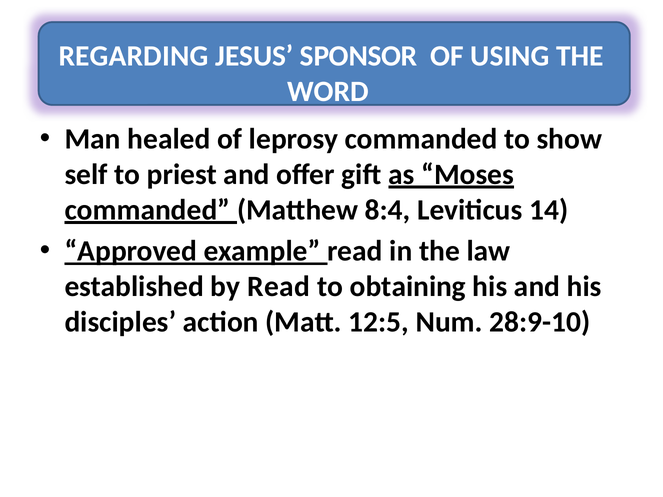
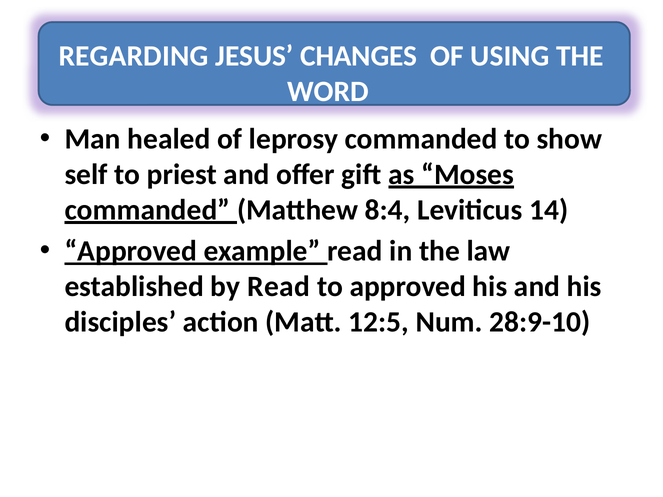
SPONSOR: SPONSOR -> CHANGES
to obtaining: obtaining -> approved
